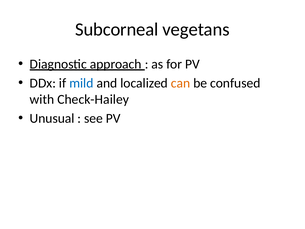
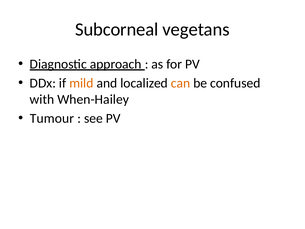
mild colour: blue -> orange
Check-Hailey: Check-Hailey -> When-Hailey
Unusual: Unusual -> Tumour
